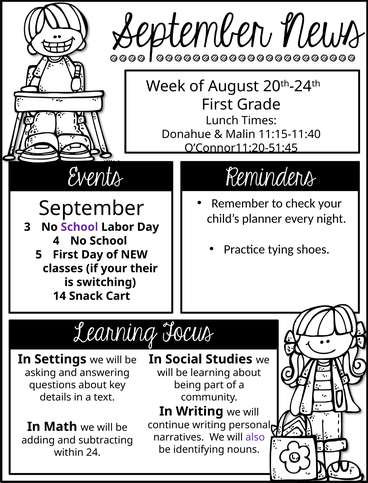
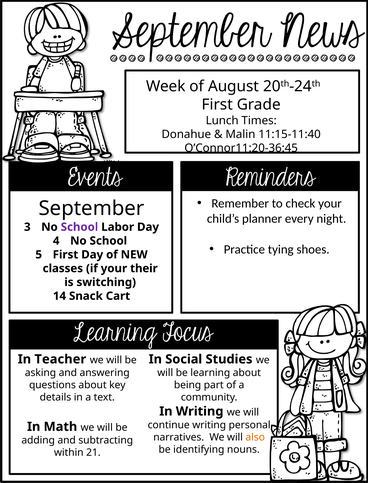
O’Connor11:20-51:45: O’Connor11:20-51:45 -> O’Connor11:20-36:45
Settings: Settings -> Teacher
also colour: purple -> orange
24: 24 -> 21
